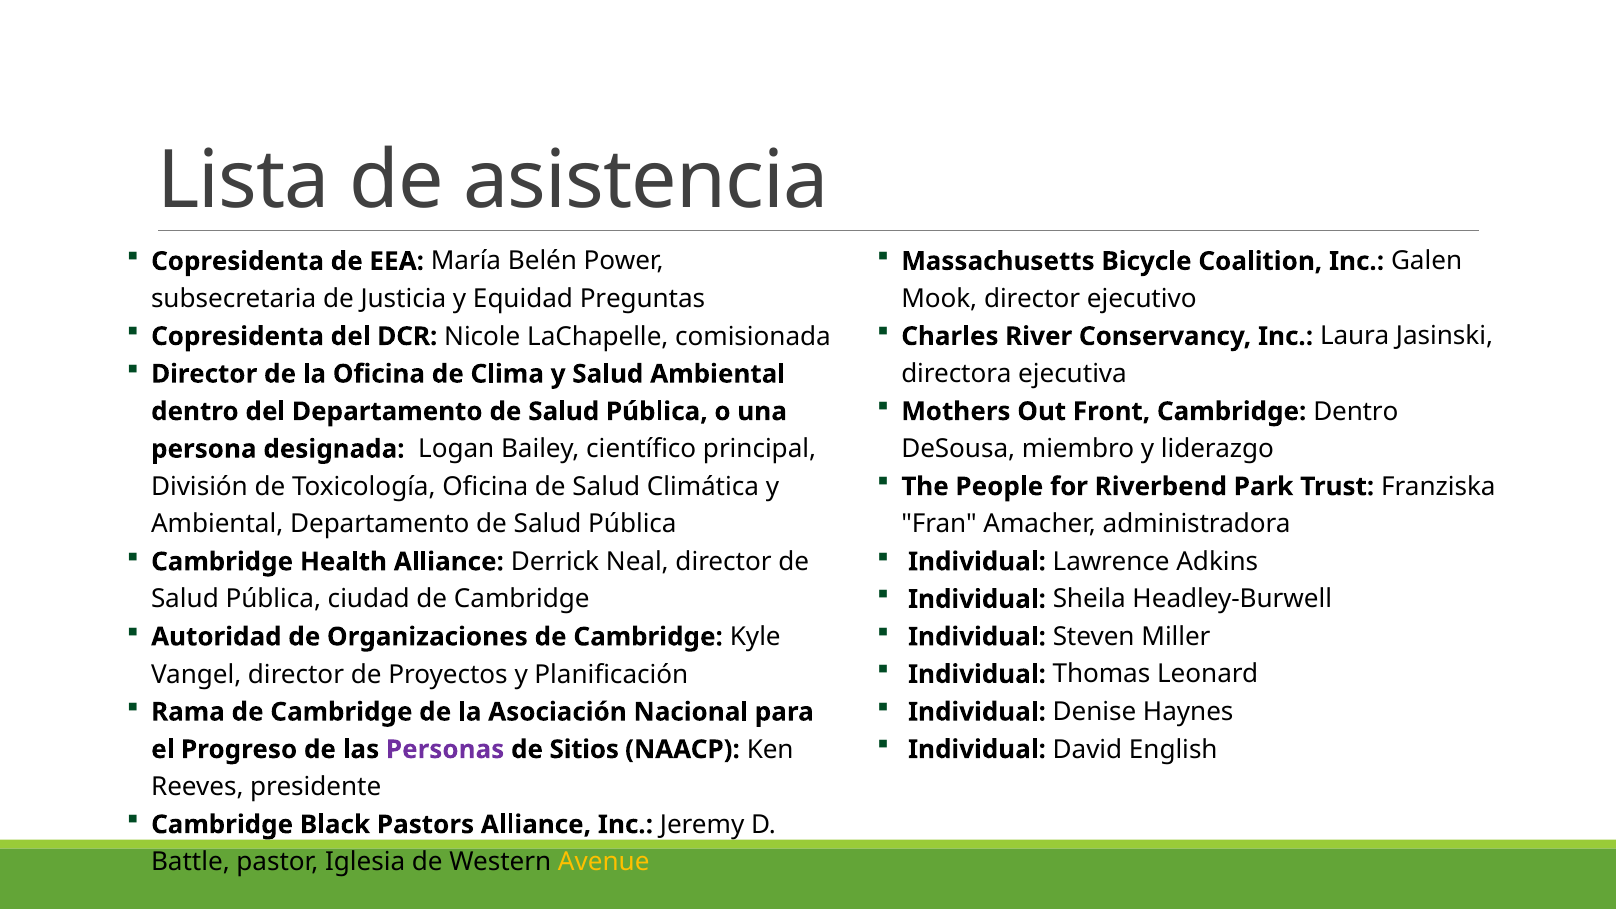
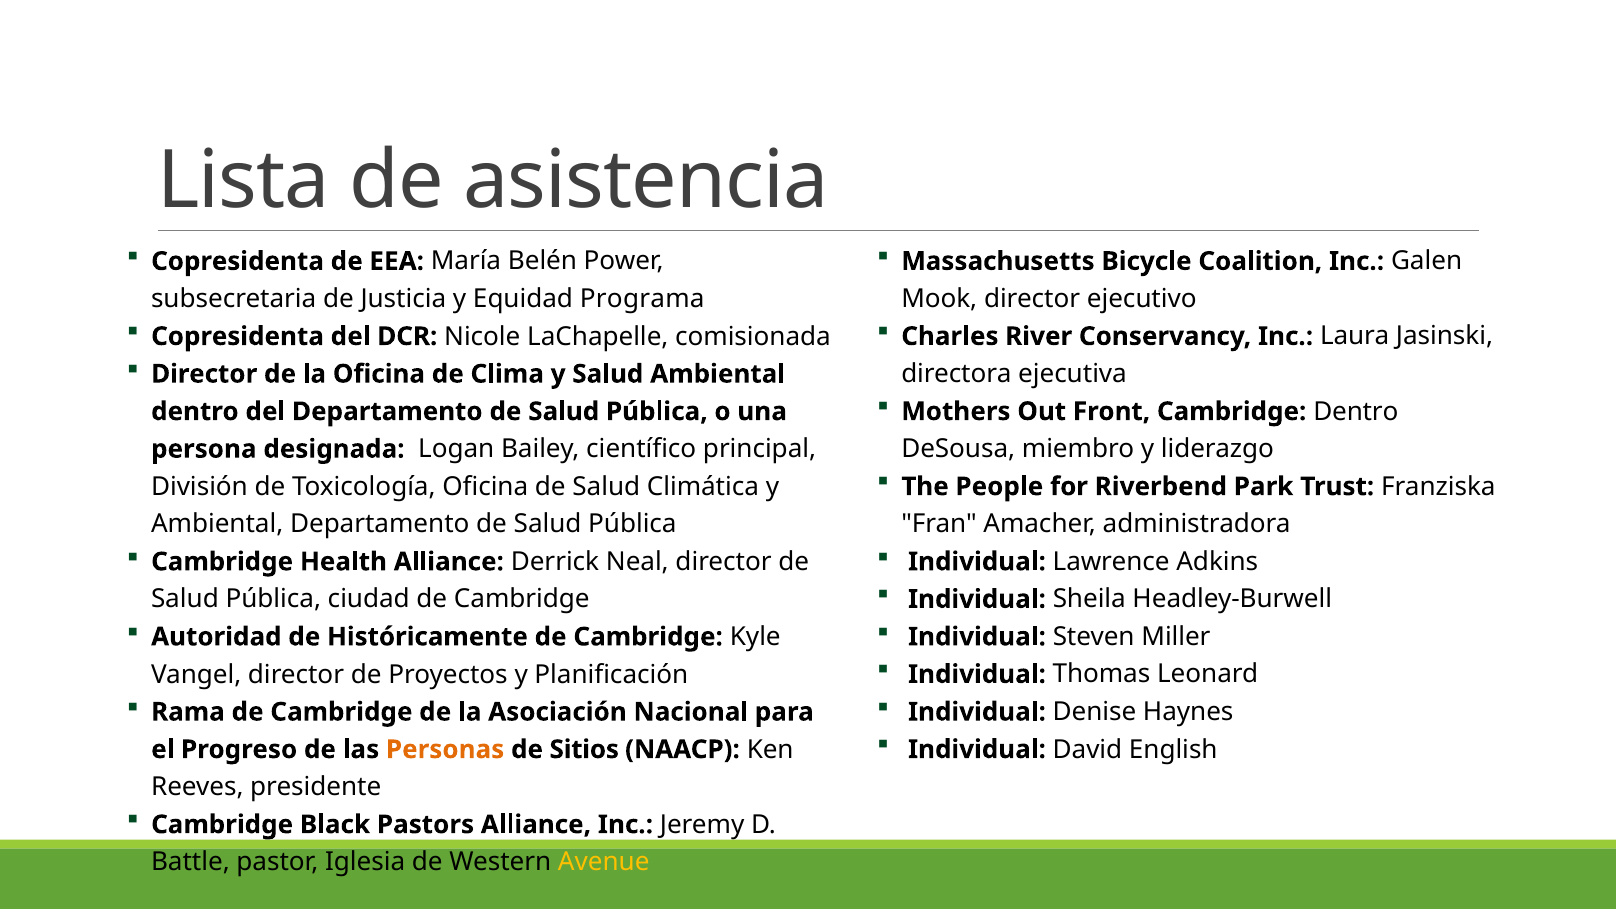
Preguntas: Preguntas -> Programa
Organizaciones: Organizaciones -> Históricamente
Personas colour: purple -> orange
